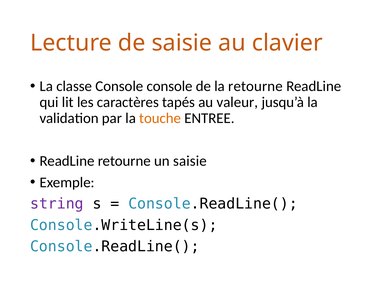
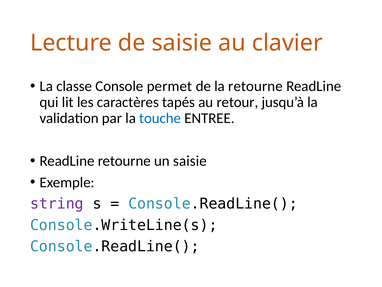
Console console: console -> permet
valeur: valeur -> retour
touche colour: orange -> blue
